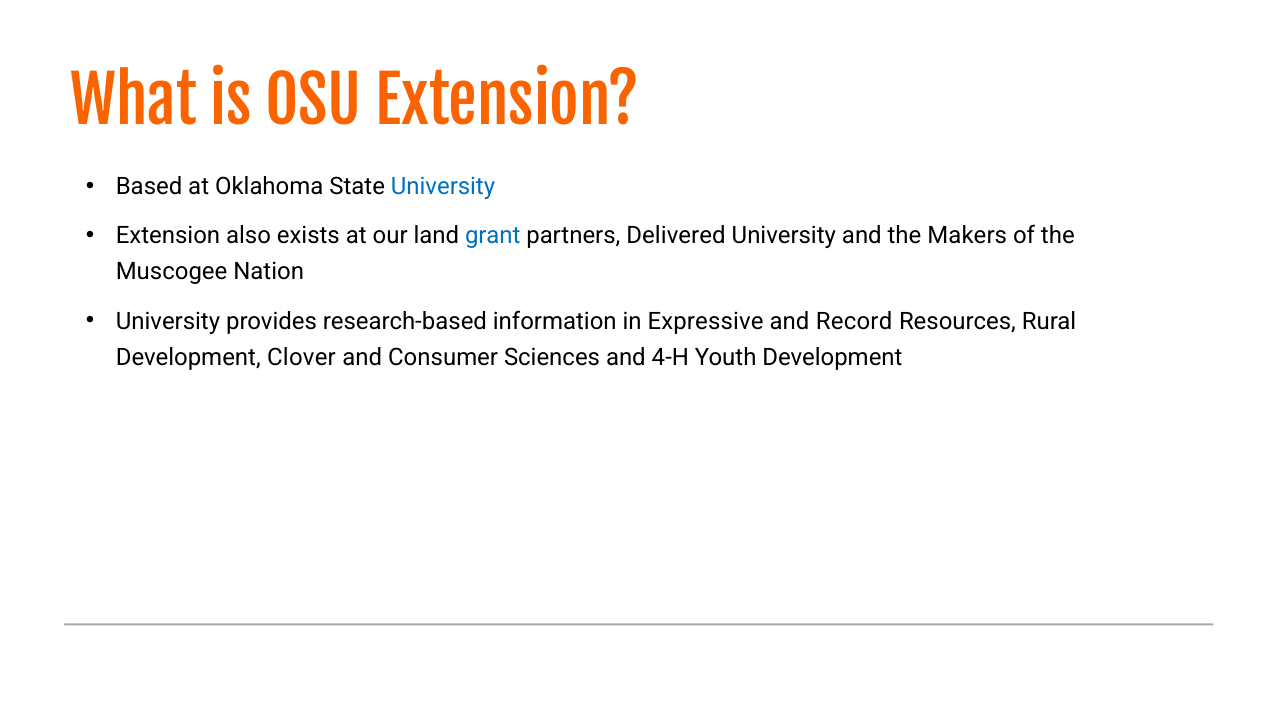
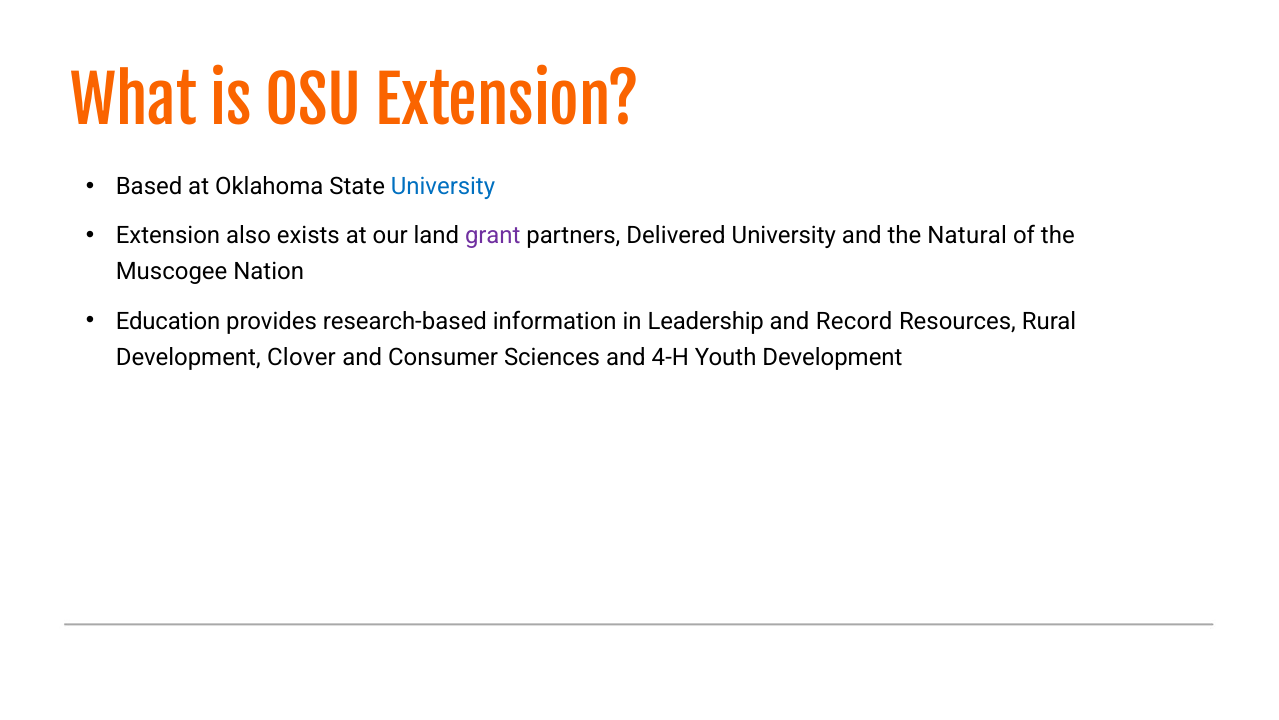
grant colour: blue -> purple
Makers: Makers -> Natural
University at (168, 321): University -> Education
Expressive: Expressive -> Leadership
